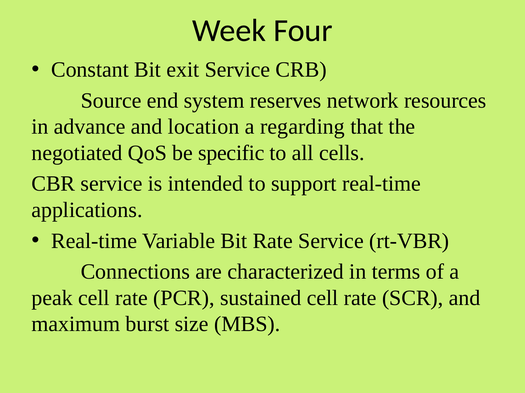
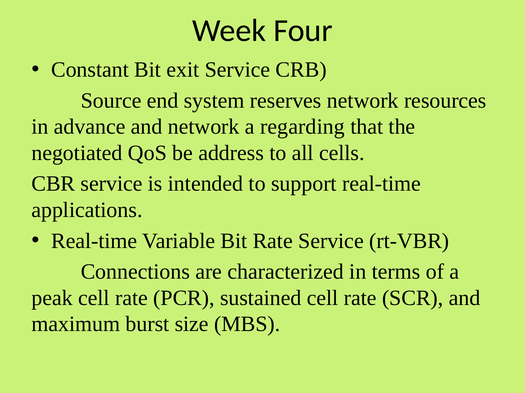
and location: location -> network
specific: specific -> address
